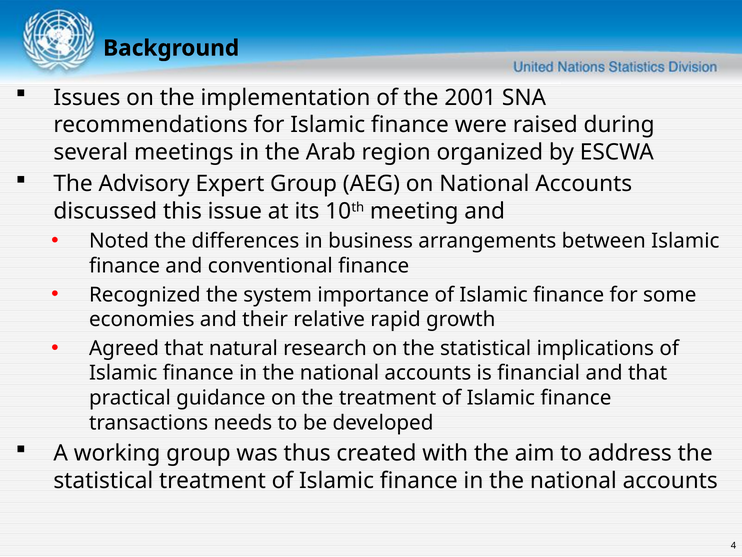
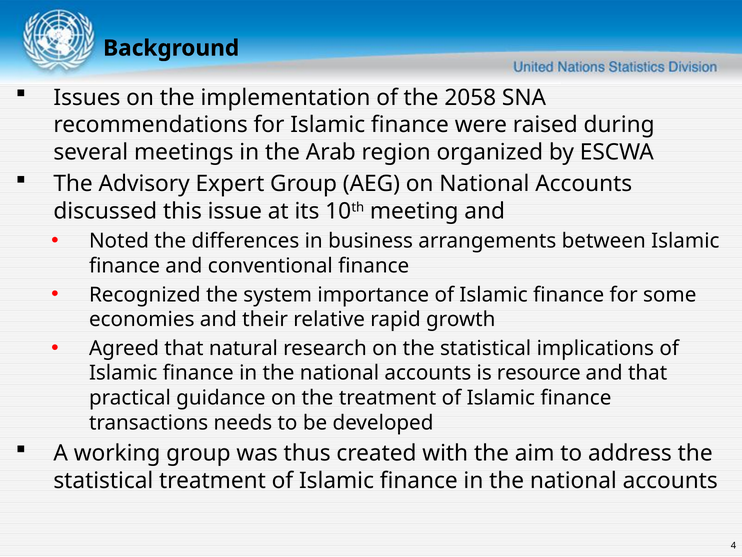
2001: 2001 -> 2058
financial: financial -> resource
